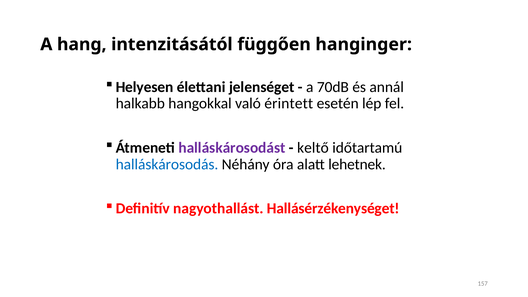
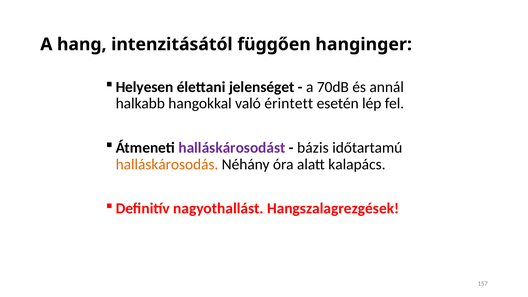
keltő: keltő -> bázis
halláskárosodás colour: blue -> orange
lehetnek: lehetnek -> kalapács
Hallásérzékenységet: Hallásérzékenységet -> Hangszalagrezgések
